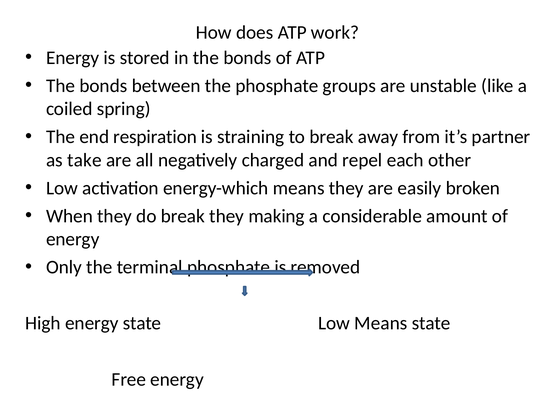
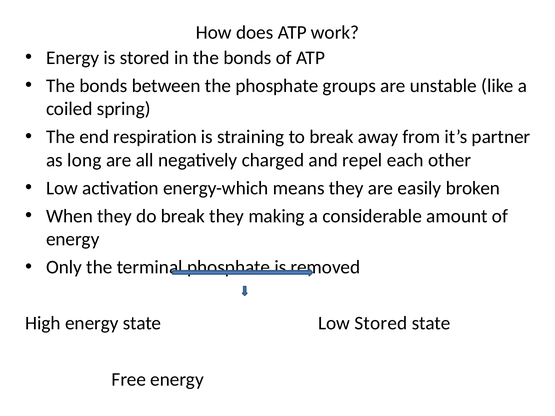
take: take -> long
Low Means: Means -> Stored
